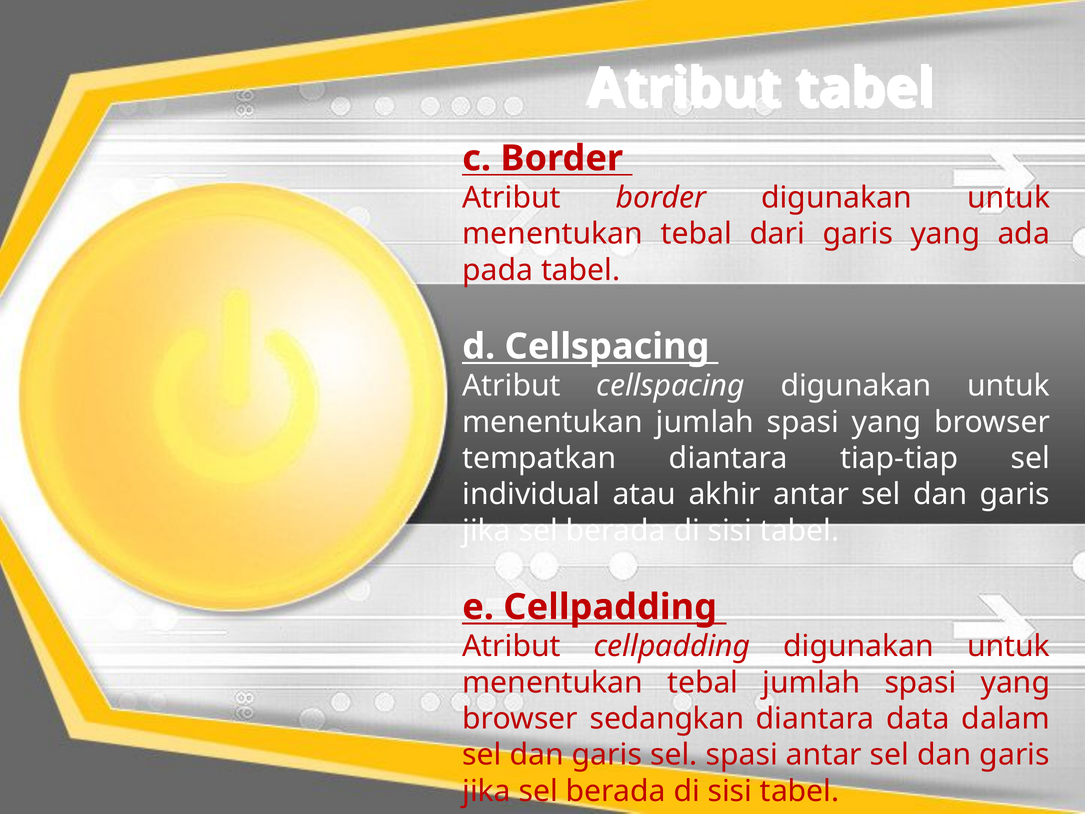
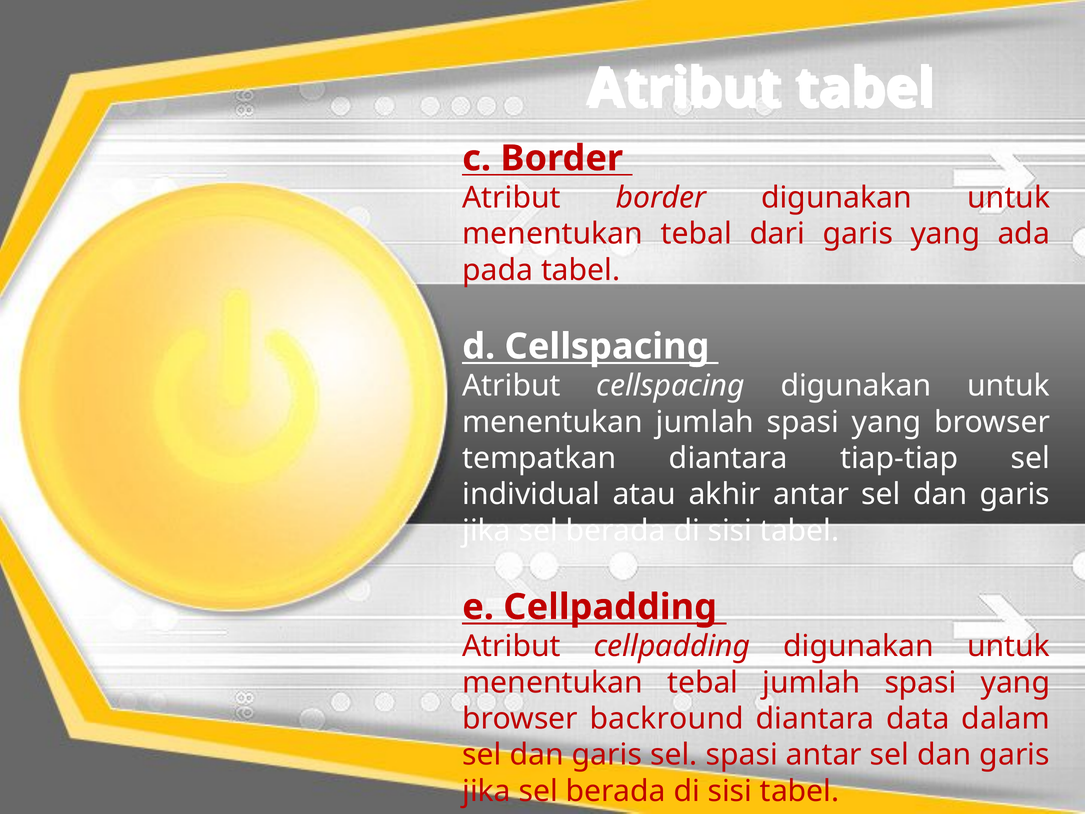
sedangkan: sedangkan -> backround
